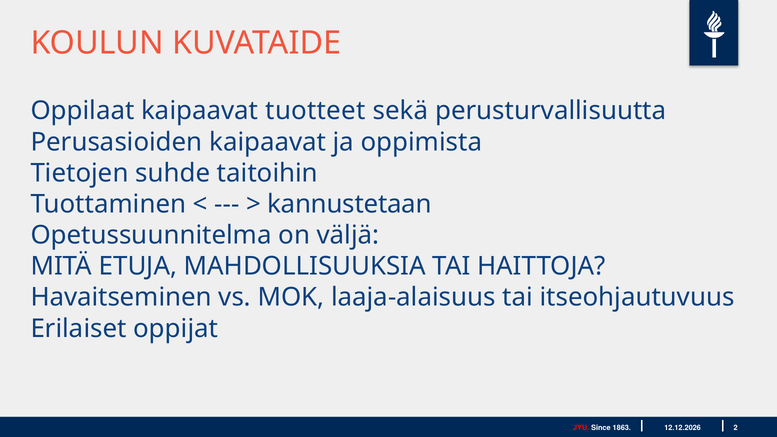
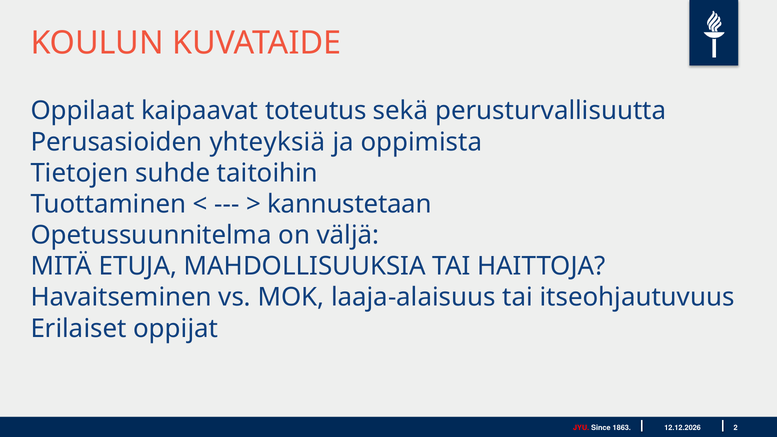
tuotteet: tuotteet -> toteutus
Perusasioiden kaipaavat: kaipaavat -> yhteyksiä
